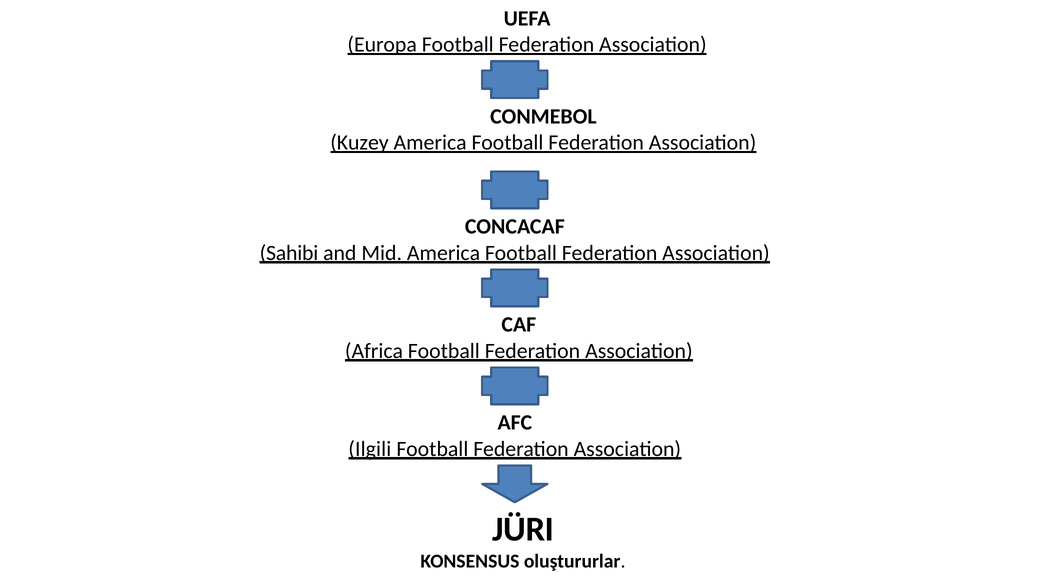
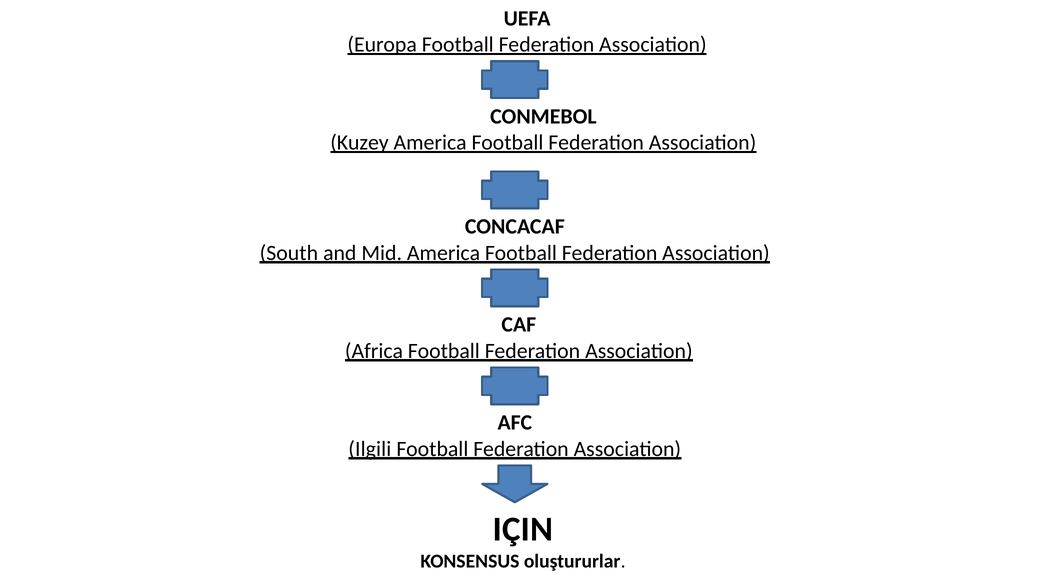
Sahibi: Sahibi -> South
JÜRI: JÜRI -> IÇIN
